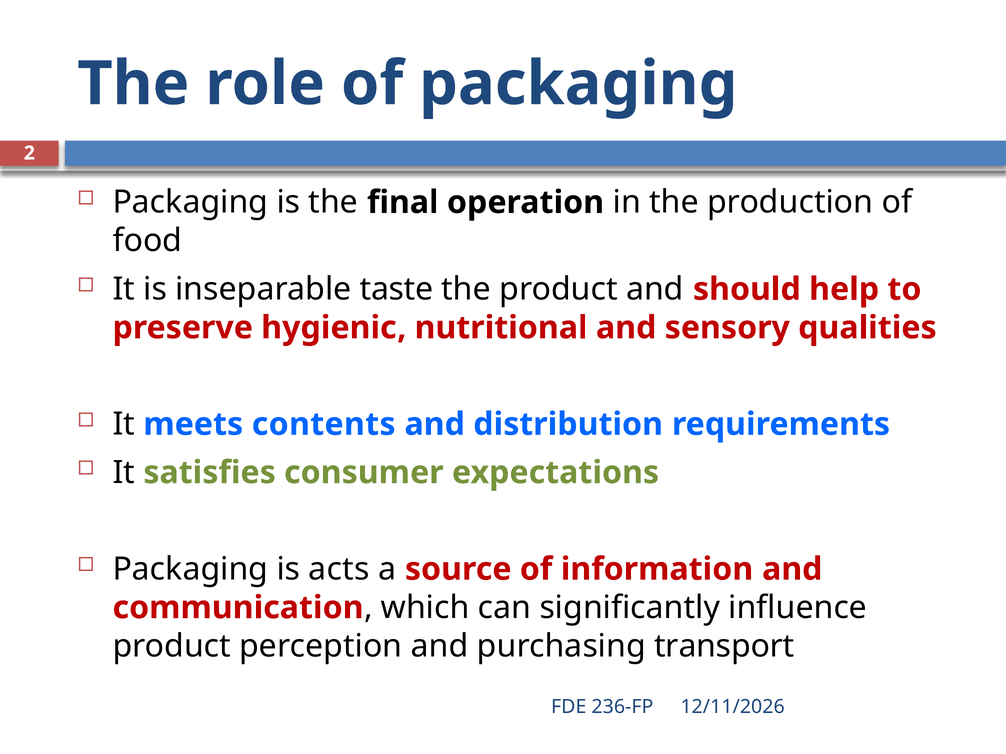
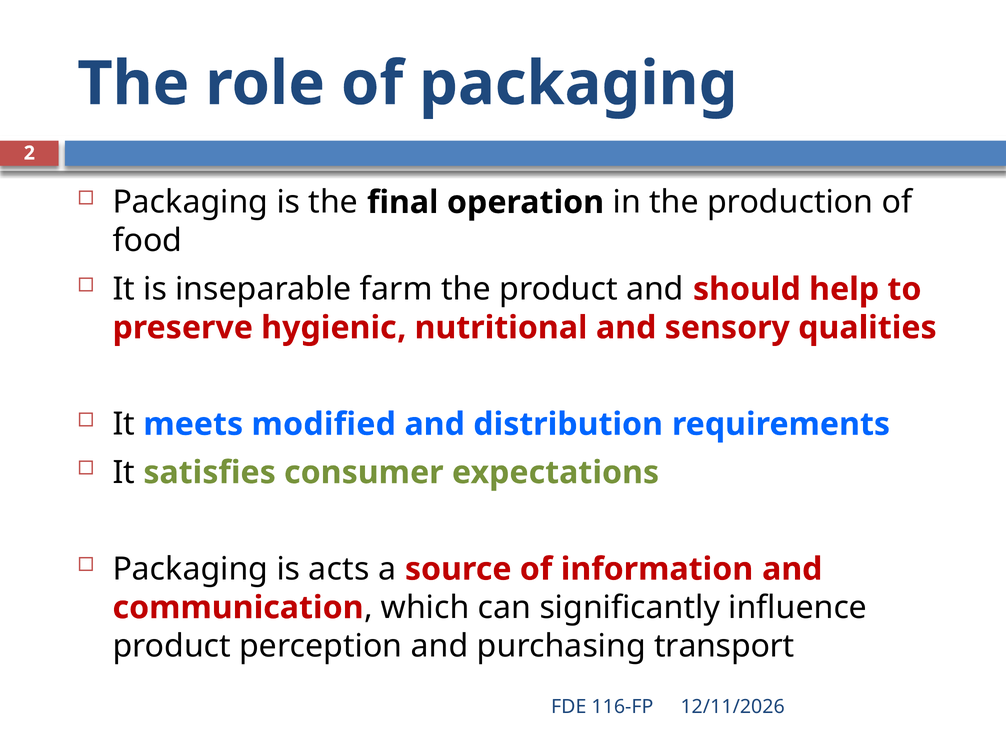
taste: taste -> farm
contents: contents -> modified
236-FP: 236-FP -> 116-FP
